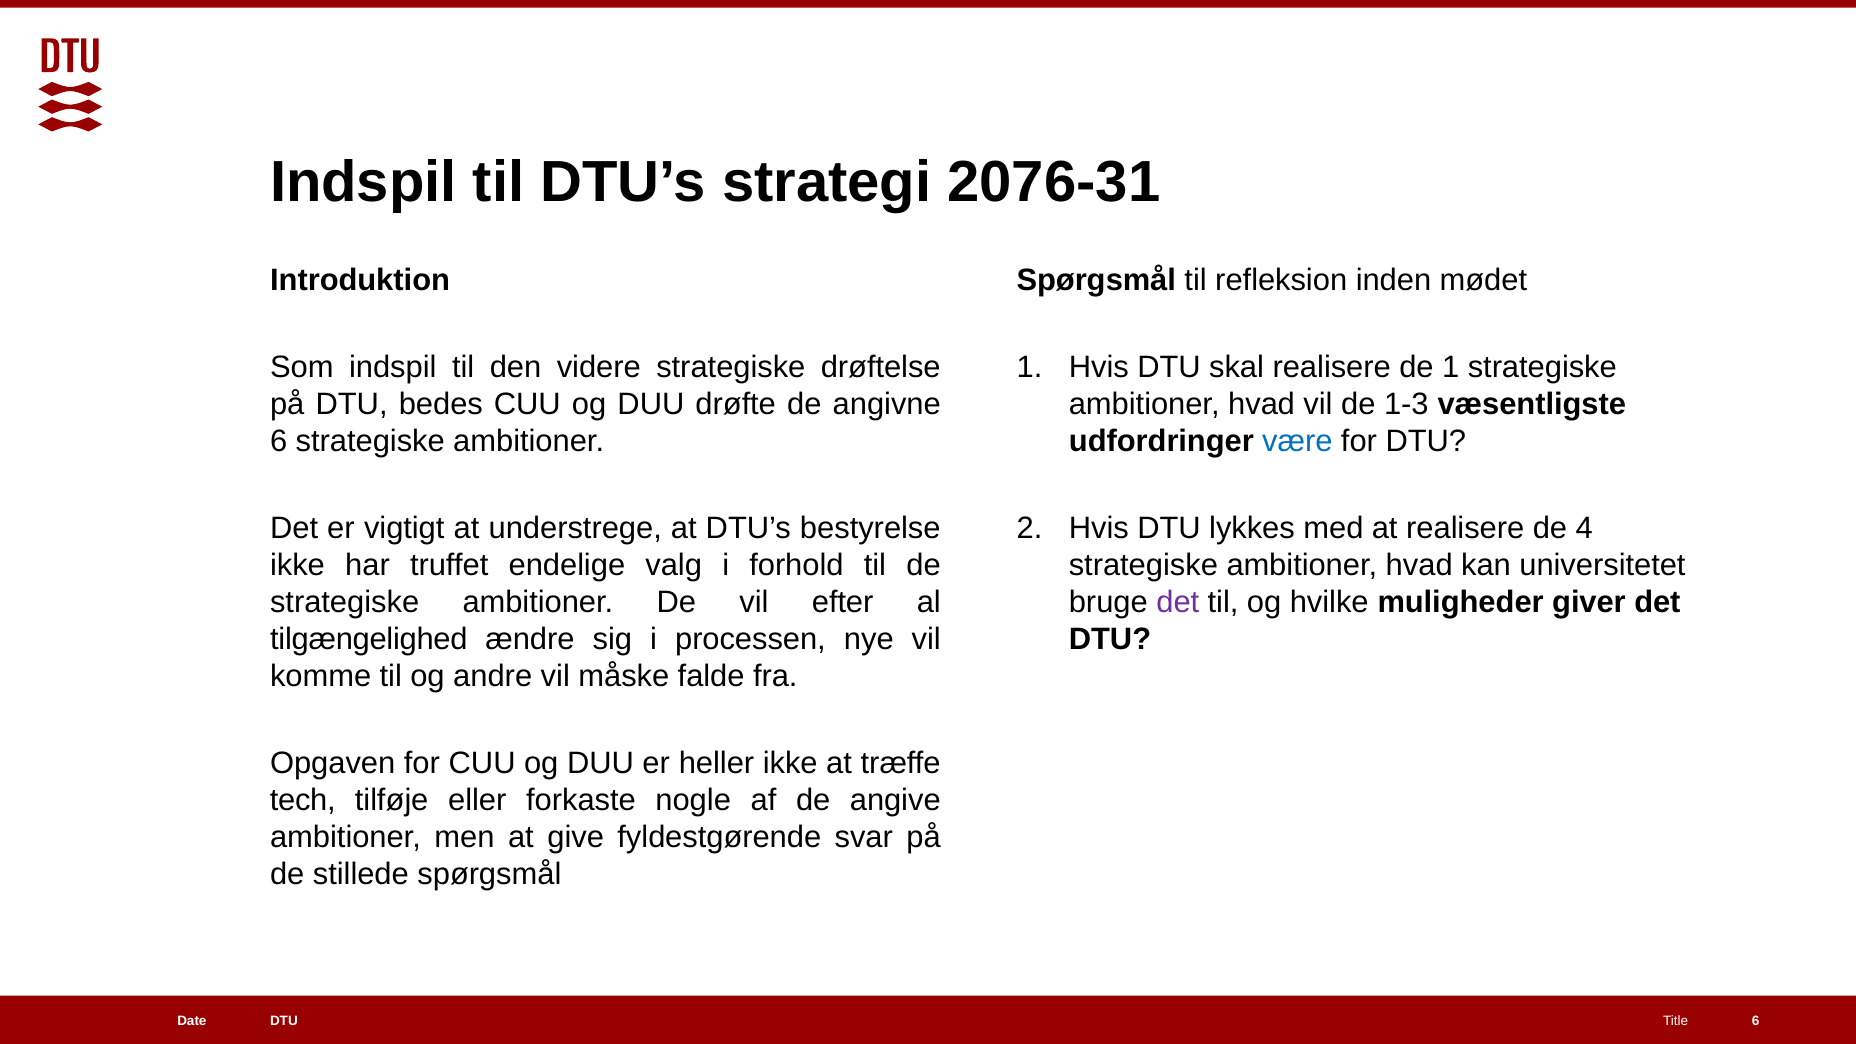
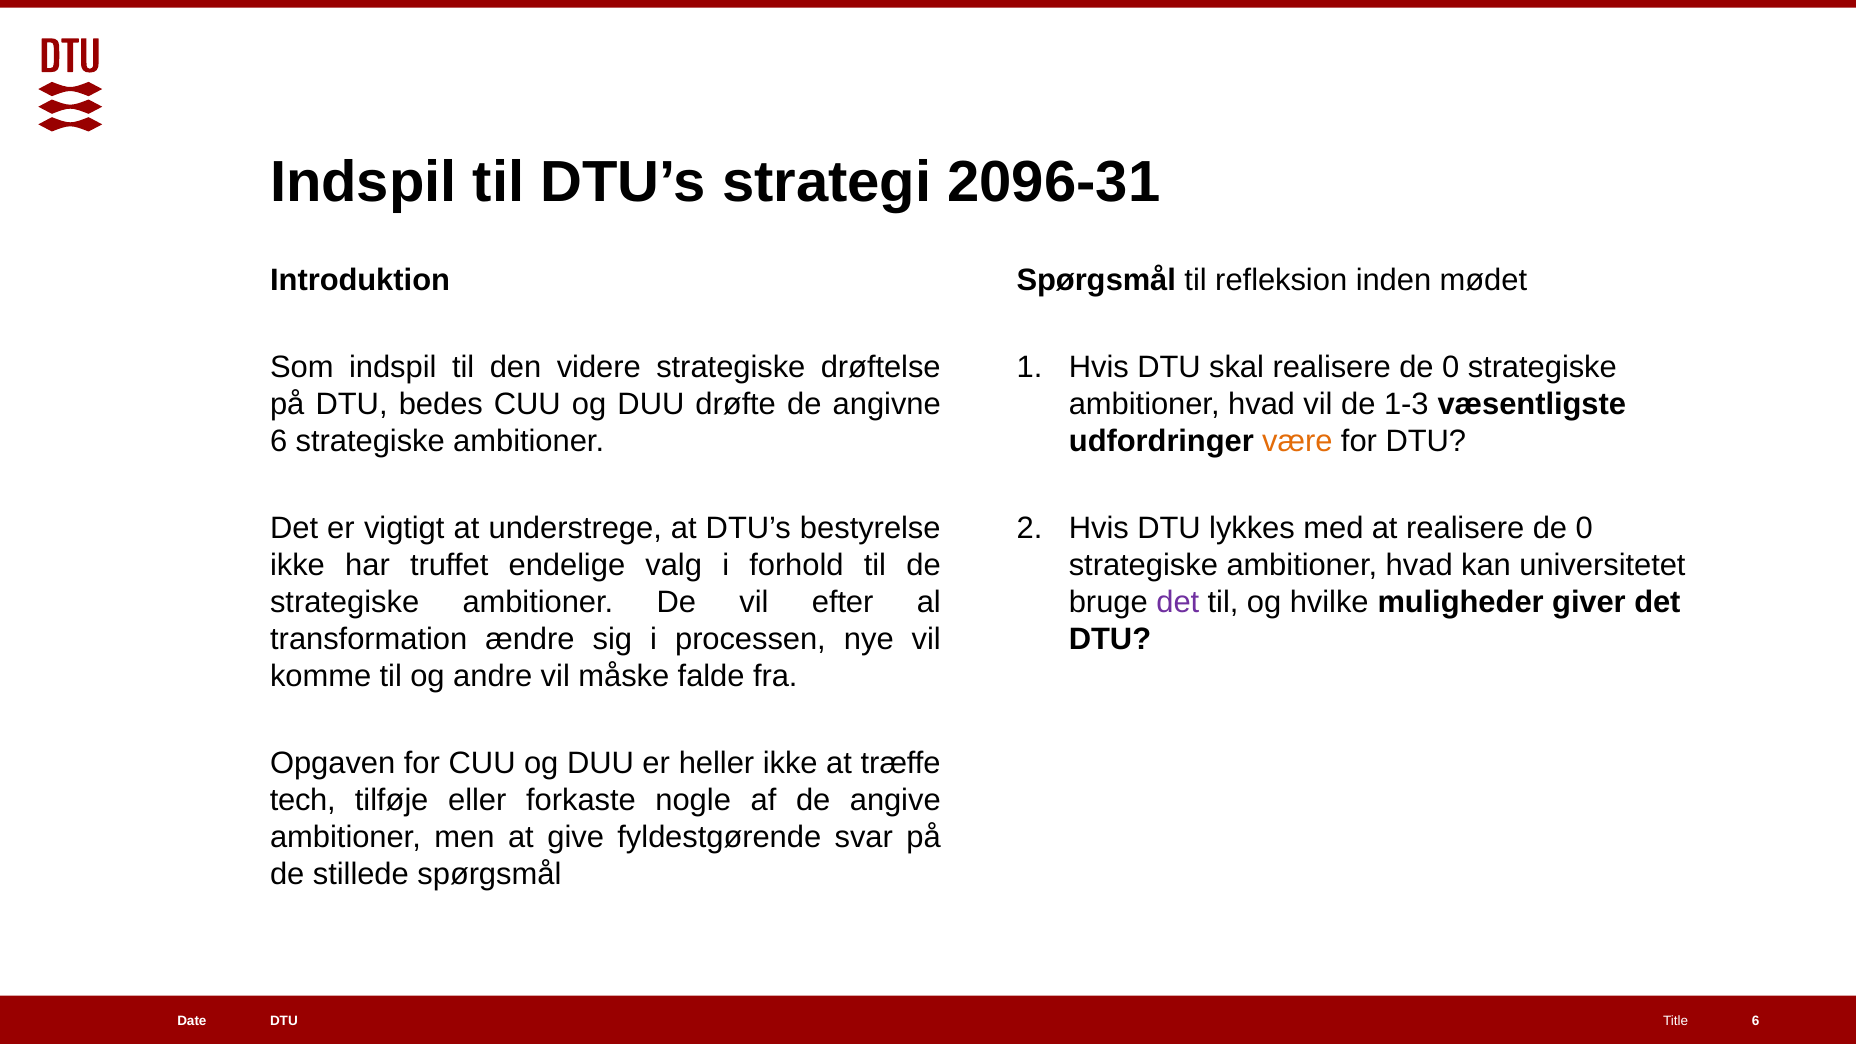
2076-31: 2076-31 -> 2096-31
skal realisere de 1: 1 -> 0
være colour: blue -> orange
at realisere de 4: 4 -> 0
tilgængelighed: tilgængelighed -> transformation
